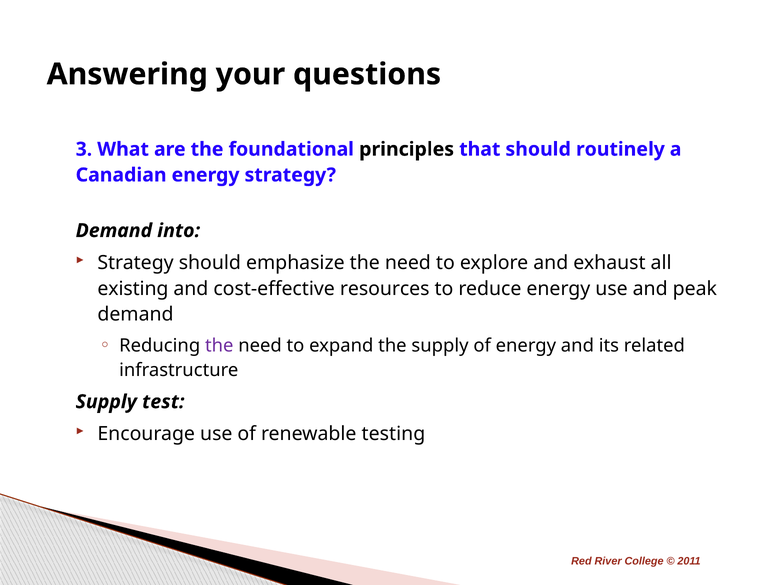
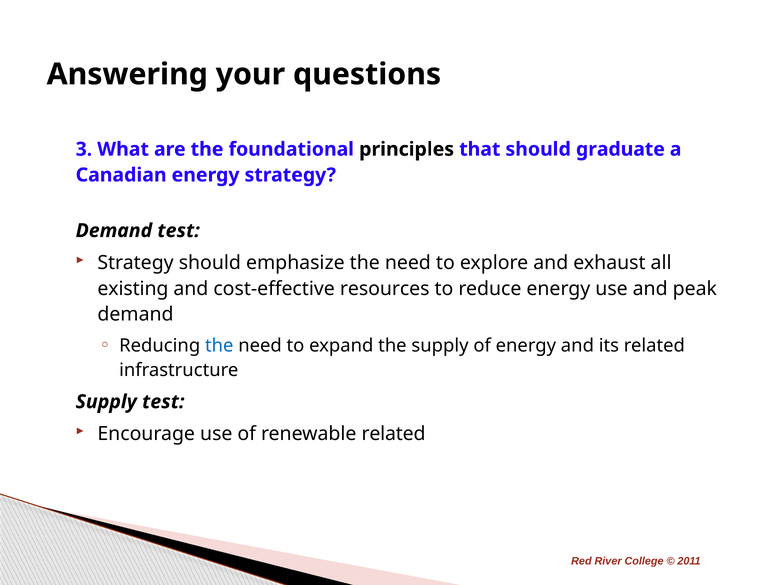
routinely: routinely -> graduate
Demand into: into -> test
the at (219, 346) colour: purple -> blue
renewable testing: testing -> related
